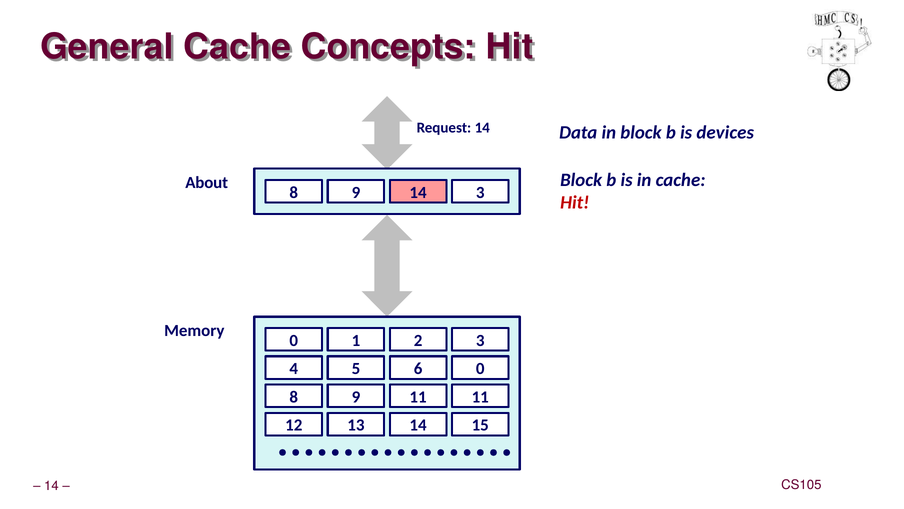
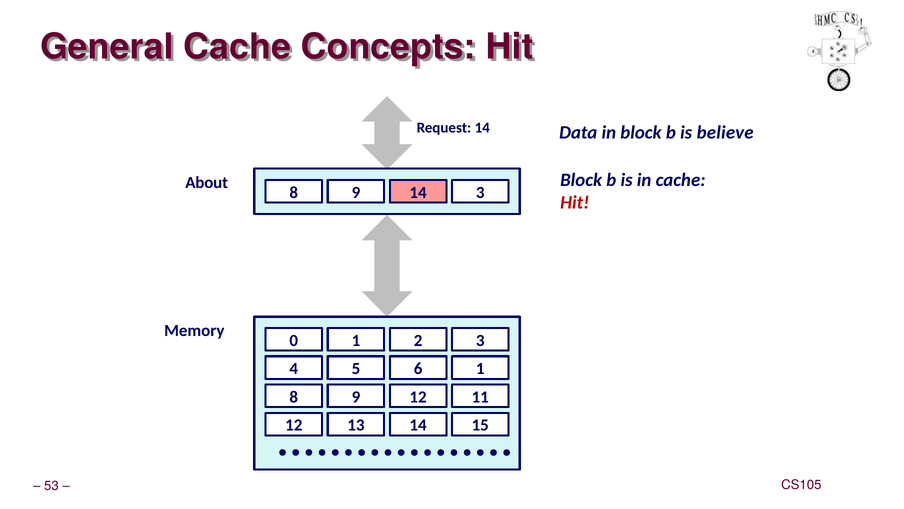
devices: devices -> believe
6 0: 0 -> 1
9 11: 11 -> 12
14 at (51, 485): 14 -> 53
